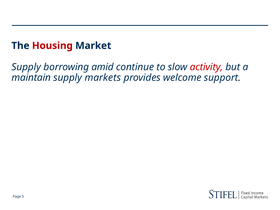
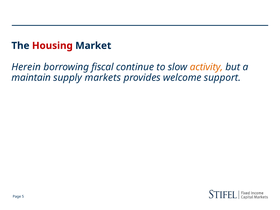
Supply at (26, 67): Supply -> Herein
amid: amid -> fiscal
activity colour: red -> orange
